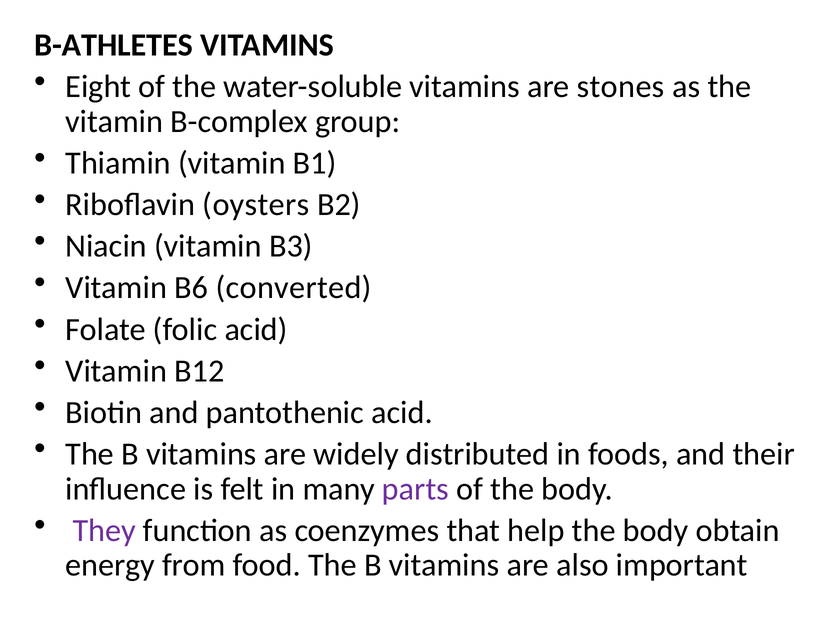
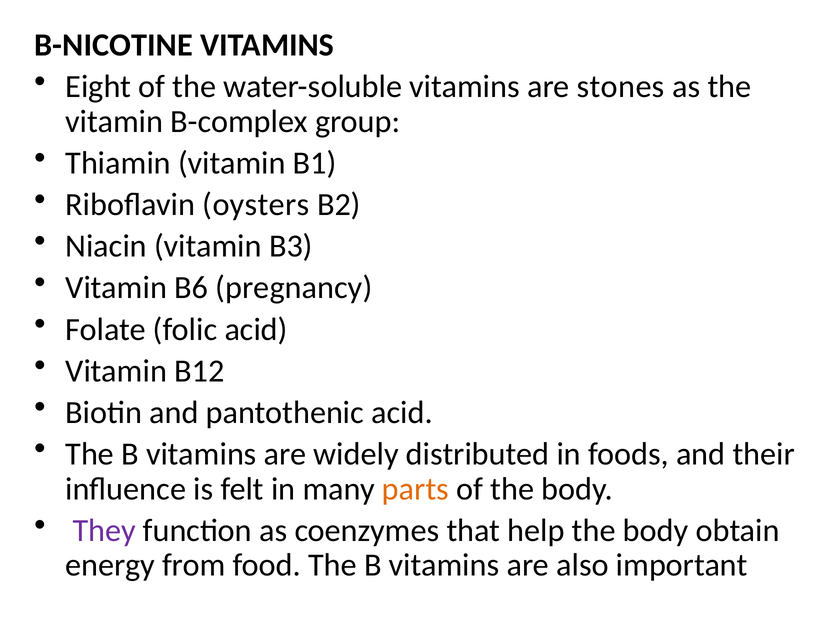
B-ATHLETES: B-ATHLETES -> B-NICOTINE
converted: converted -> pregnancy
parts colour: purple -> orange
